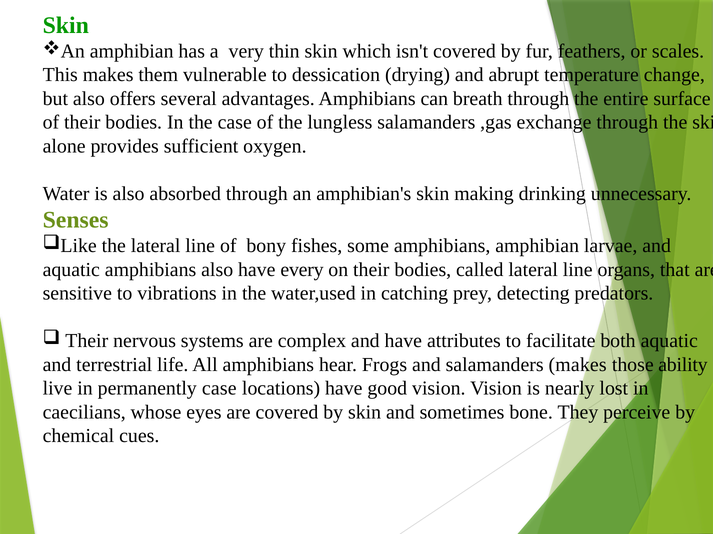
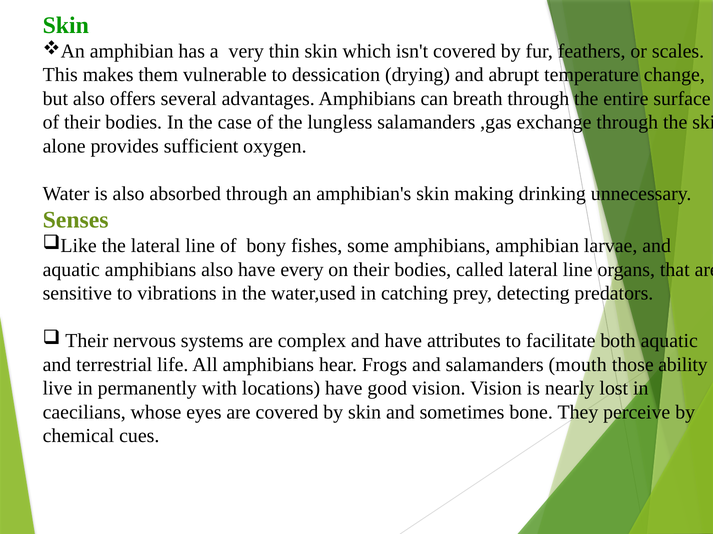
salamanders makes: makes -> mouth
permanently case: case -> with
